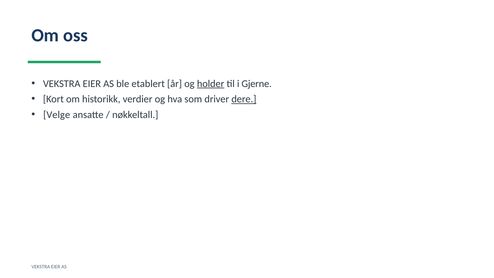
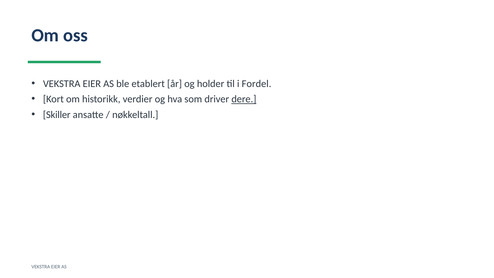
holder underline: present -> none
Gjerne: Gjerne -> Fordel
Velge: Velge -> Skiller
